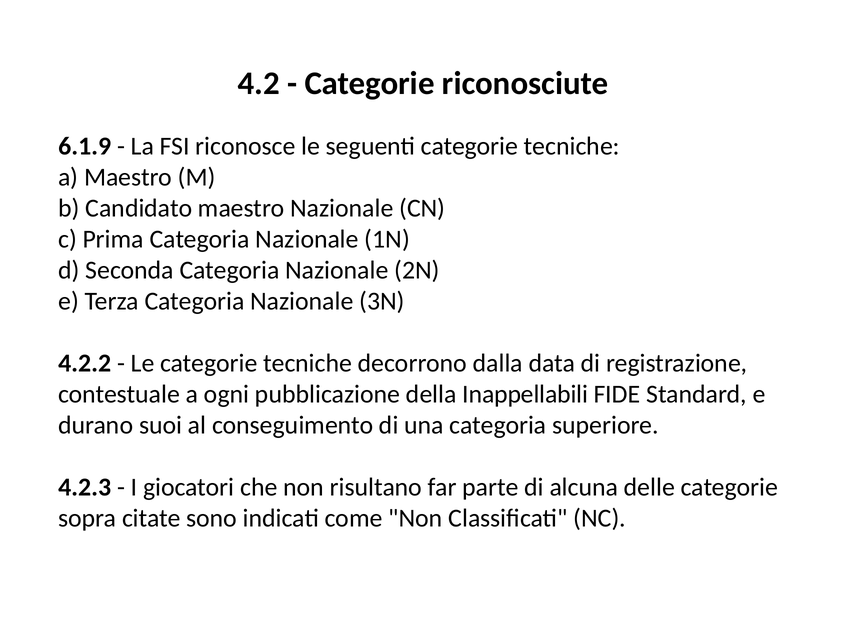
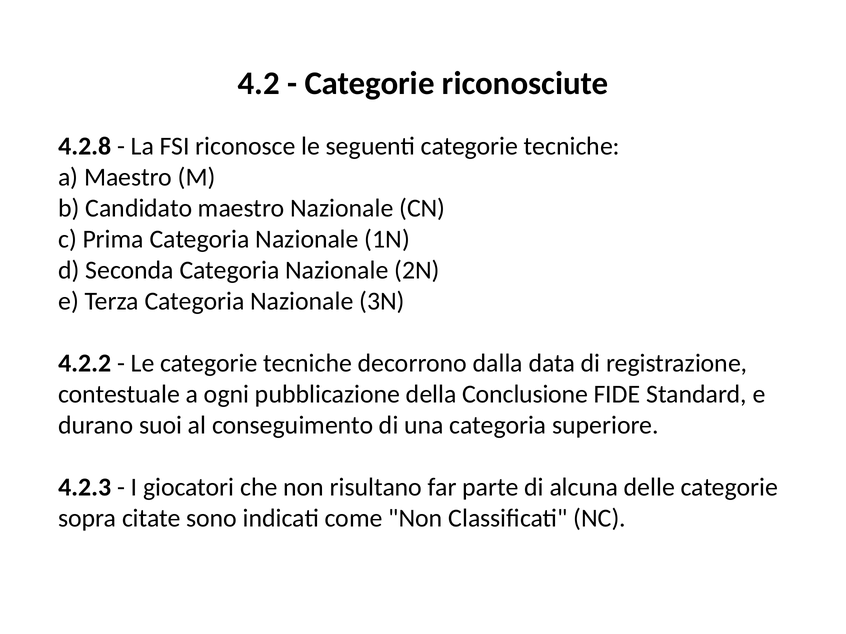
6.1.9: 6.1.9 -> 4.2.8
Inappellabili: Inappellabili -> Conclusione
